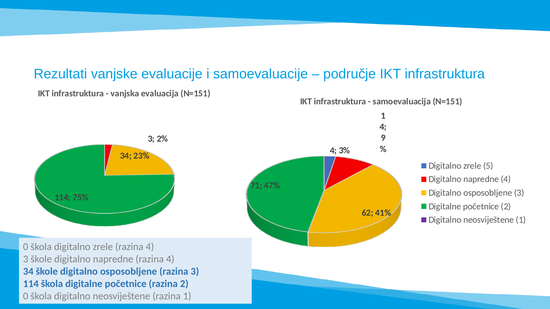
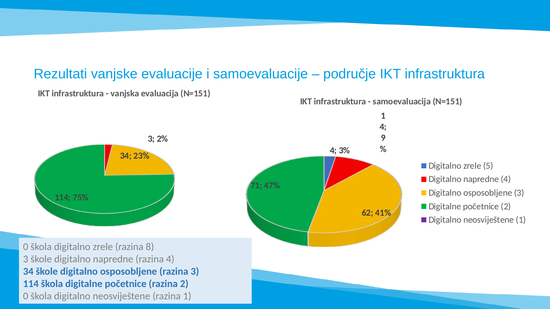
zrele razina 4: 4 -> 8
